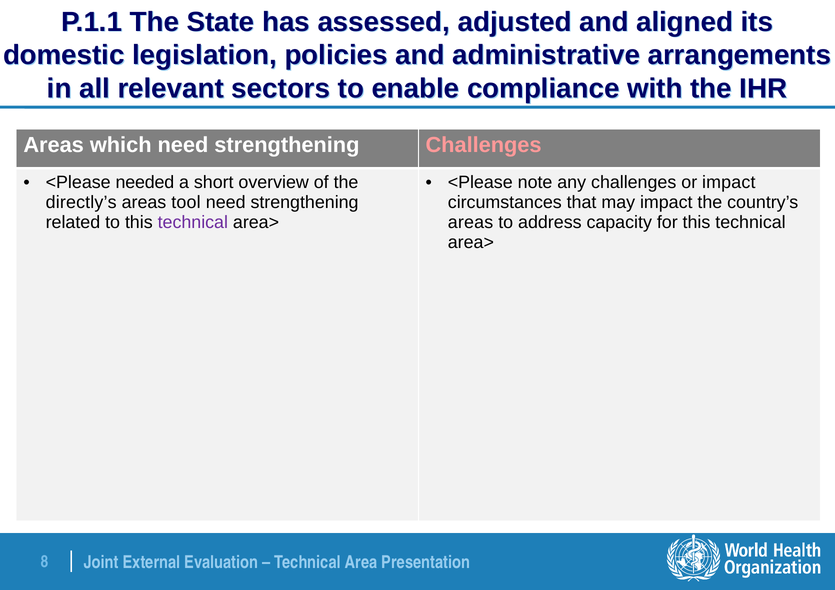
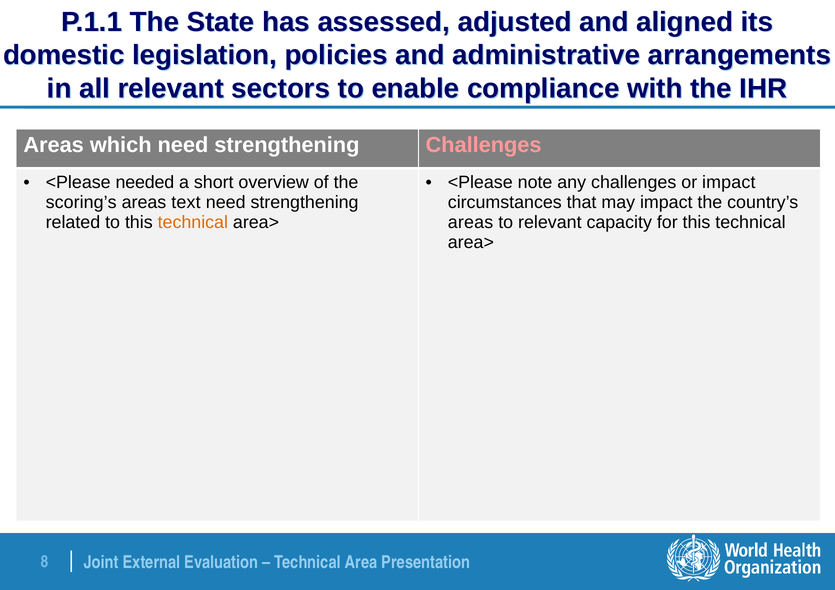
directly’s: directly’s -> scoring’s
tool: tool -> text
technical at (193, 222) colour: purple -> orange
to address: address -> relevant
